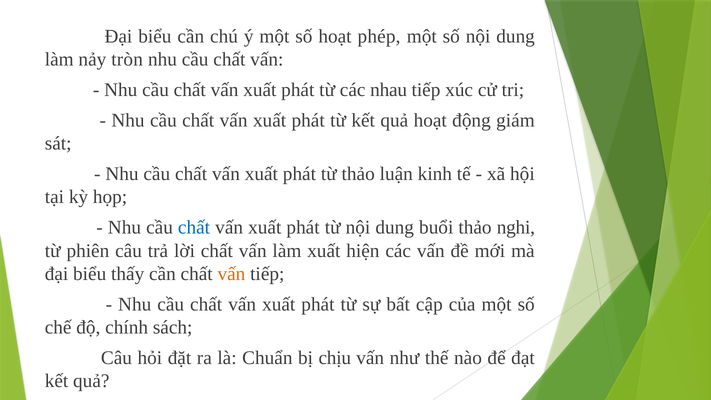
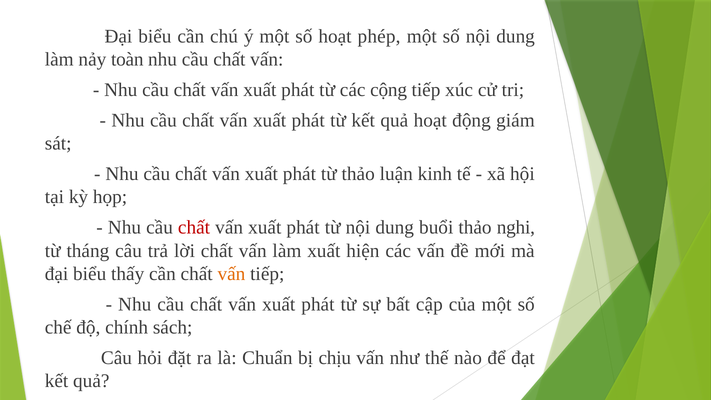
tròn: tròn -> toàn
nhau: nhau -> cộng
chất at (194, 228) colour: blue -> red
phiên: phiên -> tháng
